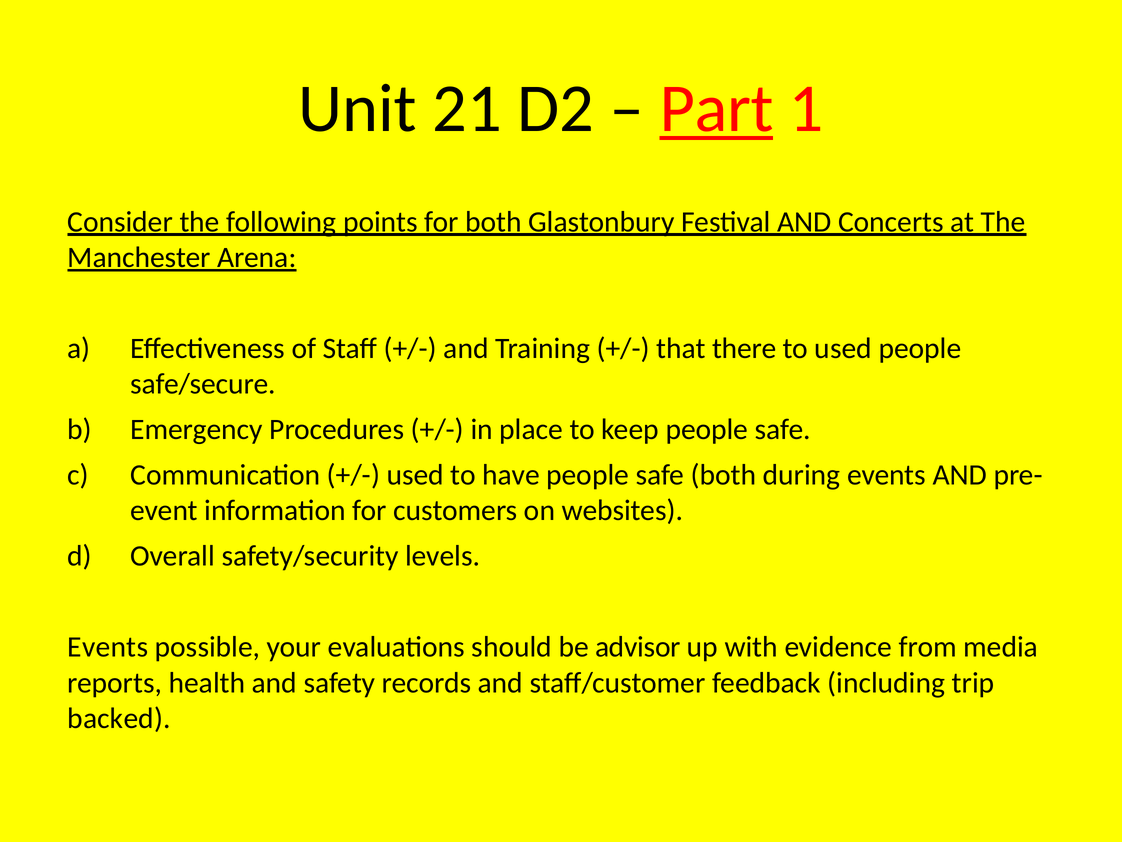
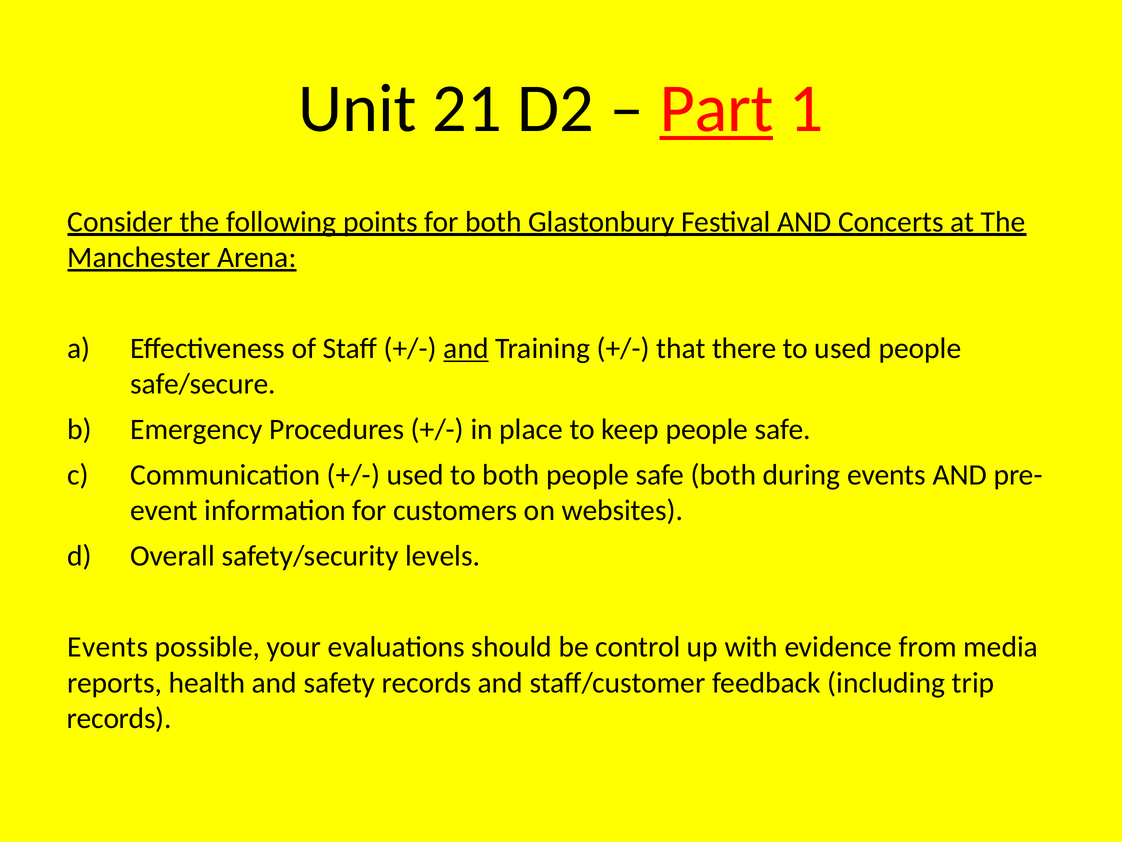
and at (466, 348) underline: none -> present
to have: have -> both
advisor: advisor -> control
backed at (119, 718): backed -> records
